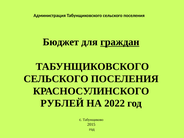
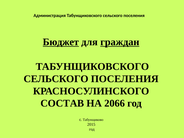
Бюджет underline: none -> present
РУБЛЕЙ: РУБЛЕЙ -> СОСТАВ
2022: 2022 -> 2066
